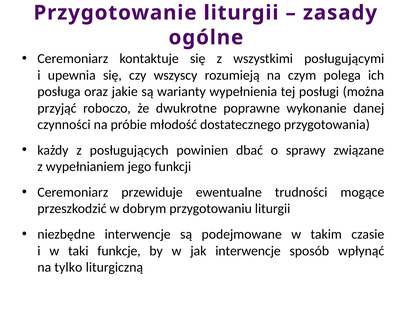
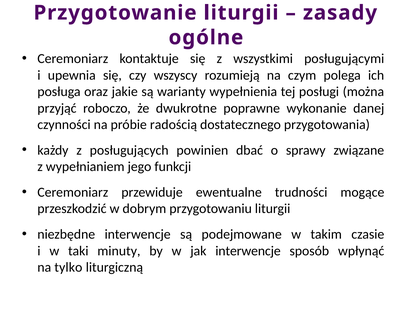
młodość: młodość -> radością
funkcje: funkcje -> minuty
